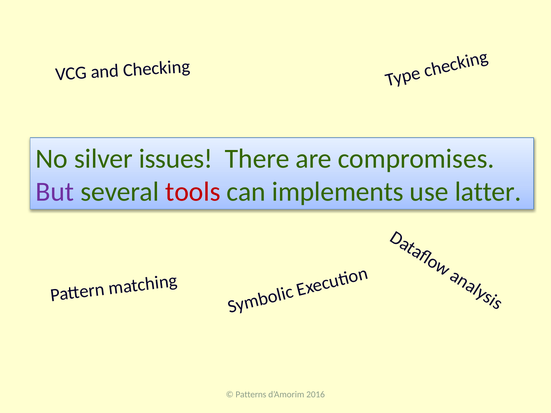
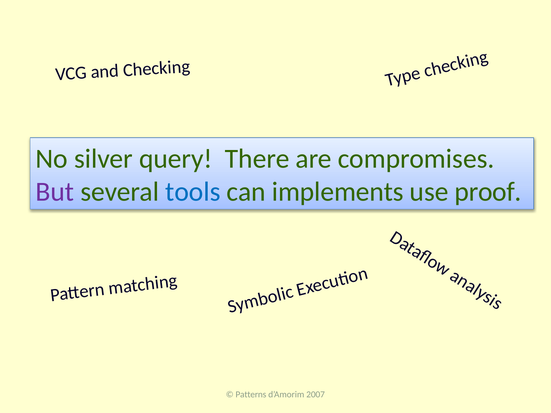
issues: issues -> query
tools colour: red -> blue
latter: latter -> proof
2016: 2016 -> 2007
